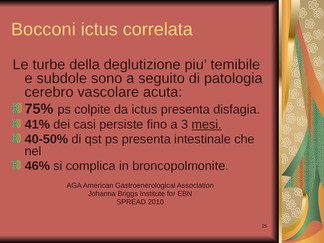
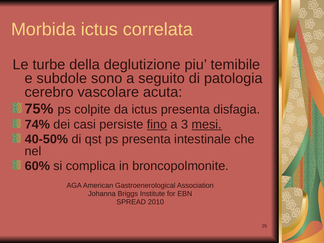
Bocconi: Bocconi -> Morbida
41%: 41% -> 74%
fino underline: none -> present
46%: 46% -> 60%
